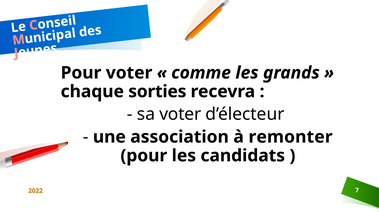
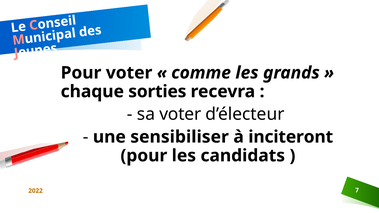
association: association -> sensibiliser
remonter: remonter -> inciteront
